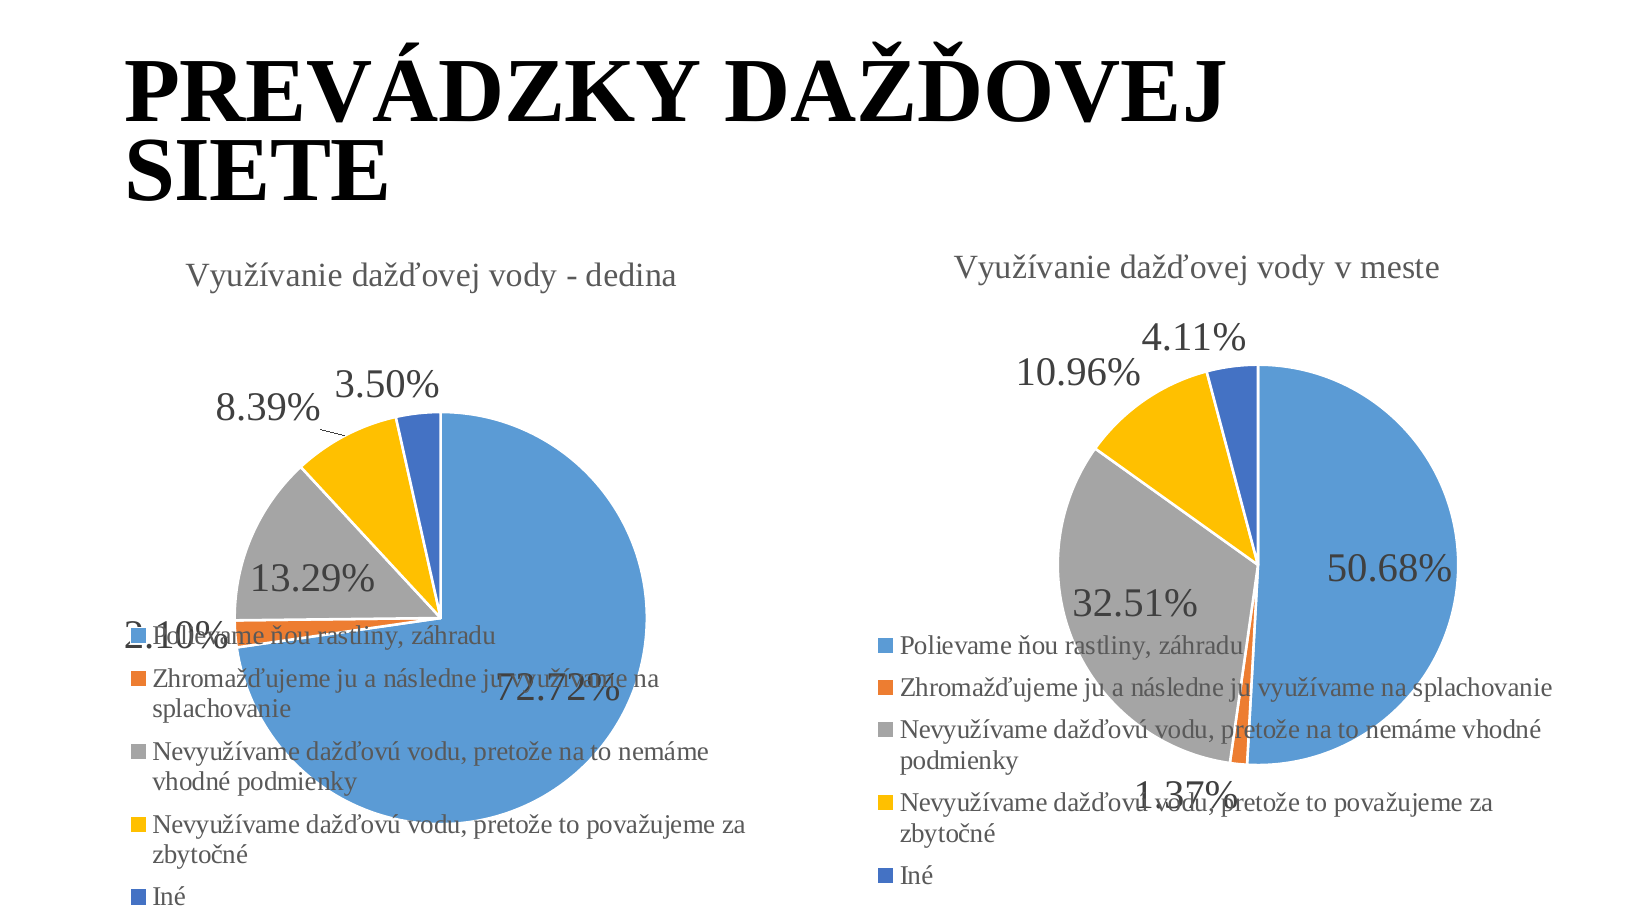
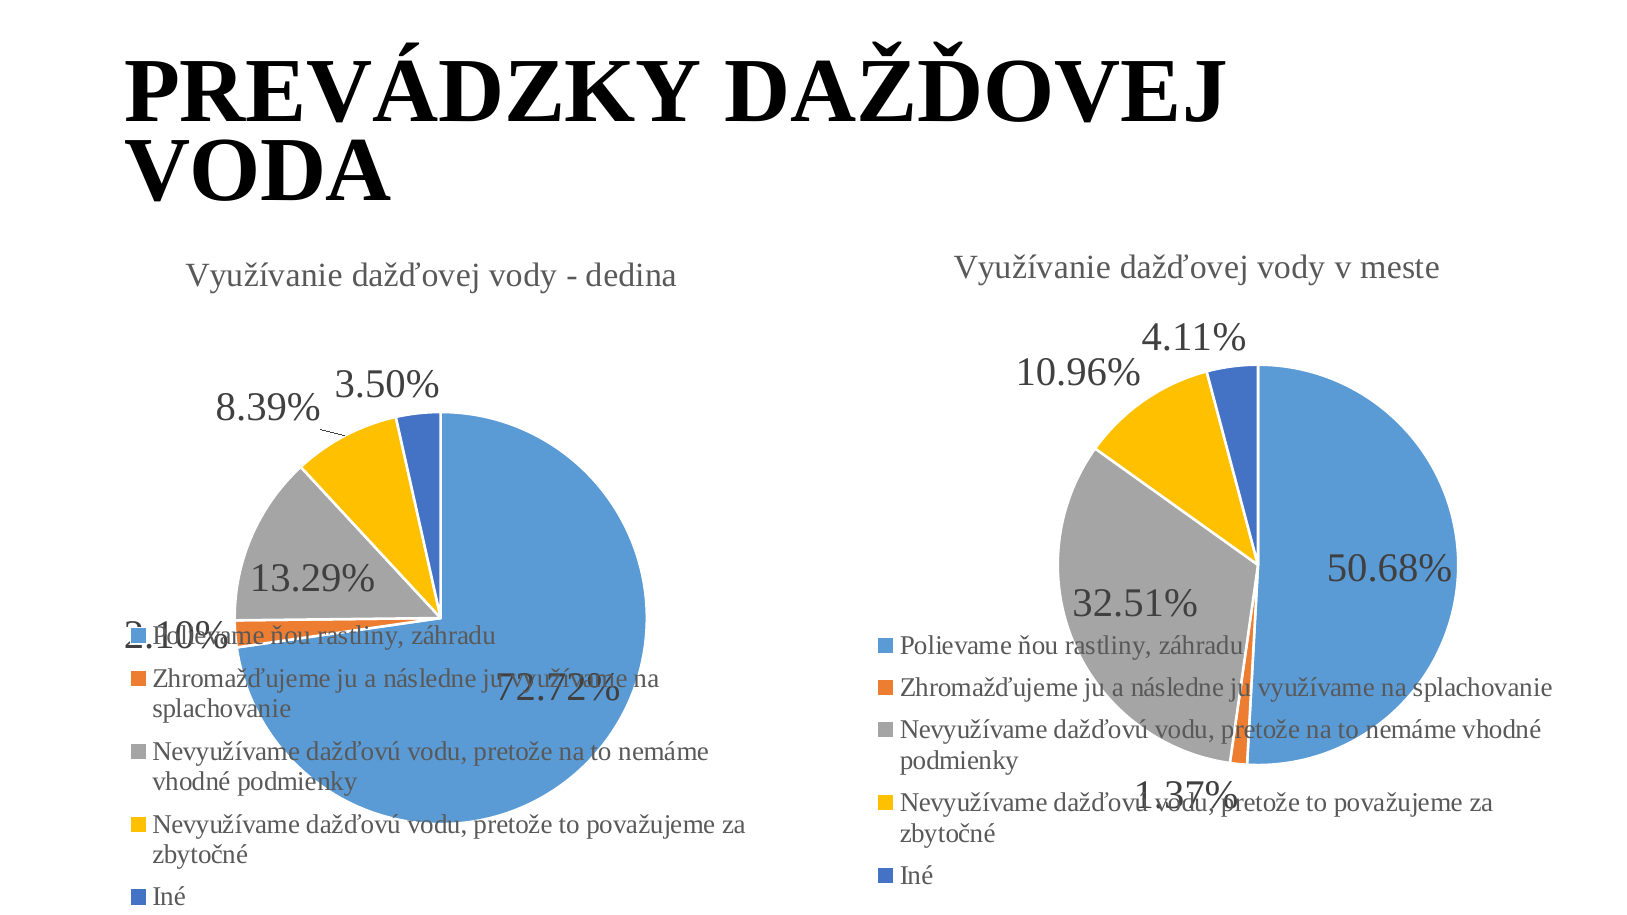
SIETE: SIETE -> VODA
